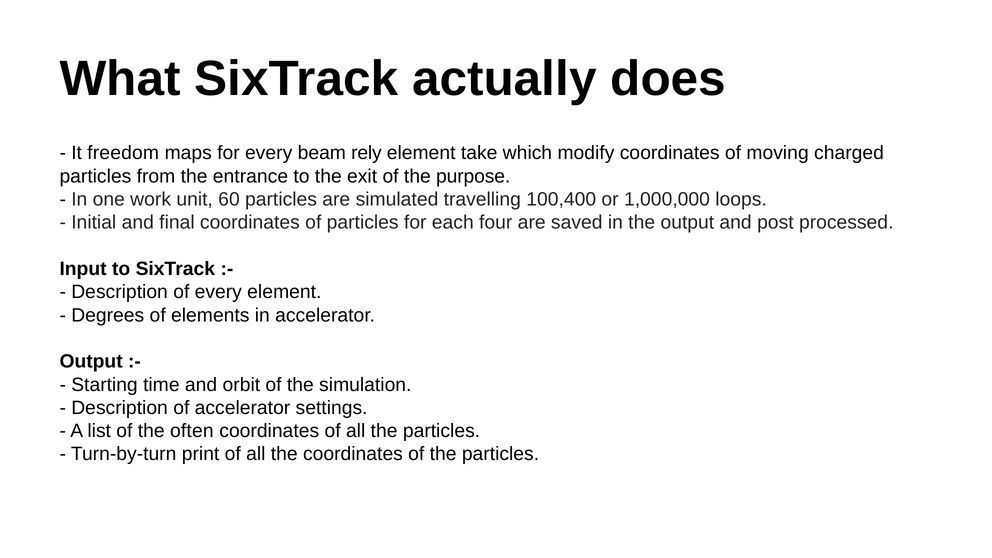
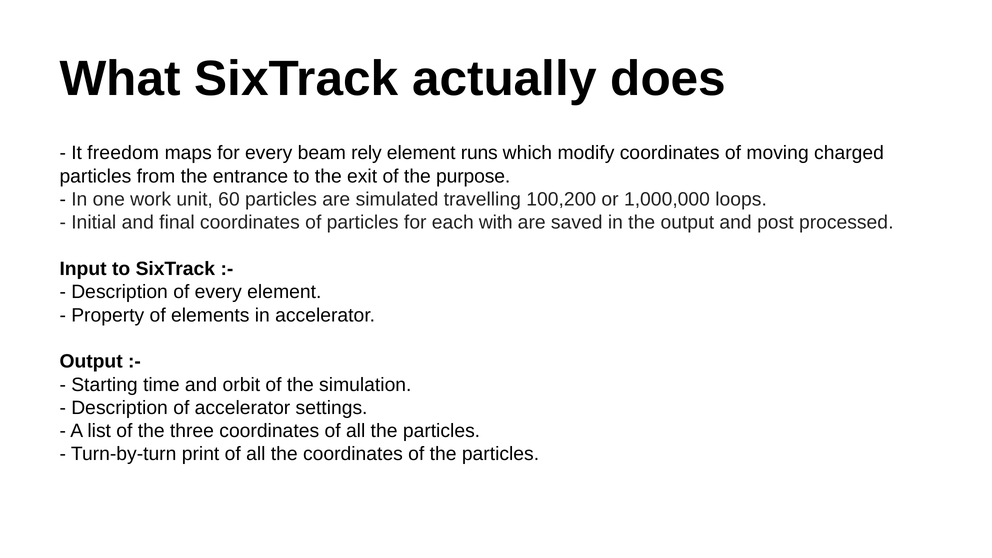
take: take -> runs
100,400: 100,400 -> 100,200
four: four -> with
Degrees: Degrees -> Property
often: often -> three
